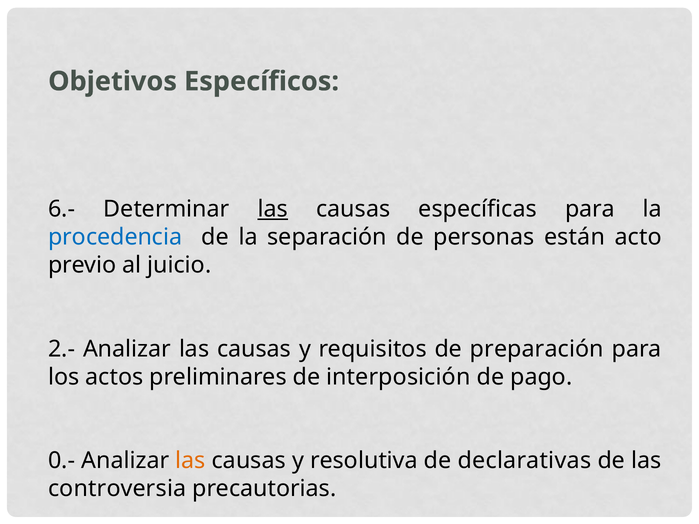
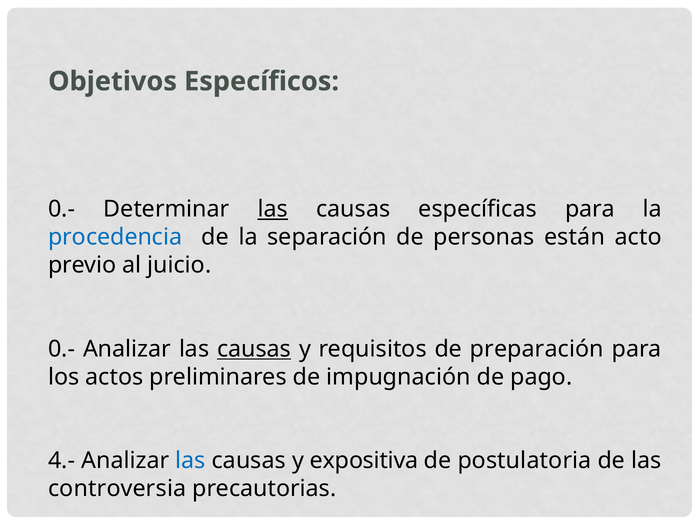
6.- at (62, 209): 6.- -> 0.-
2.- at (62, 349): 2.- -> 0.-
causas at (254, 349) underline: none -> present
interposición: interposición -> impugnación
0.-: 0.- -> 4.-
las at (191, 461) colour: orange -> blue
resolutiva: resolutiva -> expositiva
declarativas: declarativas -> postulatoria
